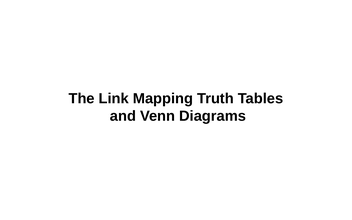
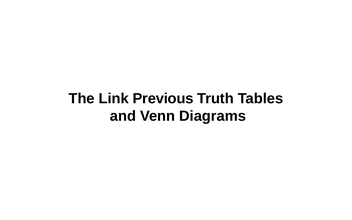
Mapping: Mapping -> Previous
